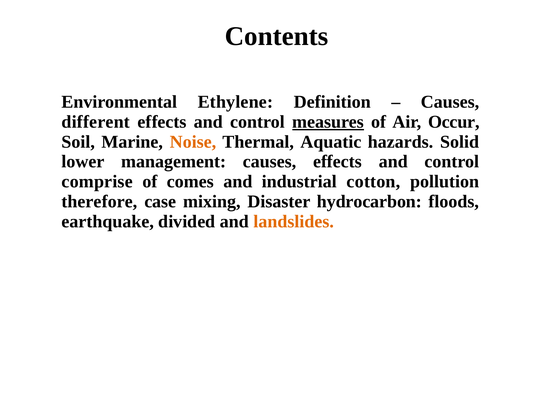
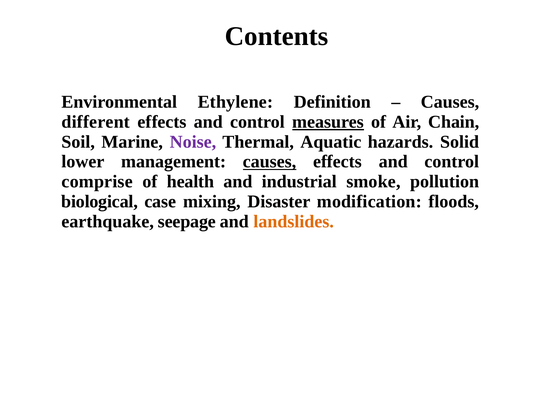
Occur: Occur -> Chain
Noise colour: orange -> purple
causes at (270, 162) underline: none -> present
comes: comes -> health
cotton: cotton -> smoke
therefore: therefore -> biological
hydrocarbon: hydrocarbon -> modification
divided: divided -> seepage
